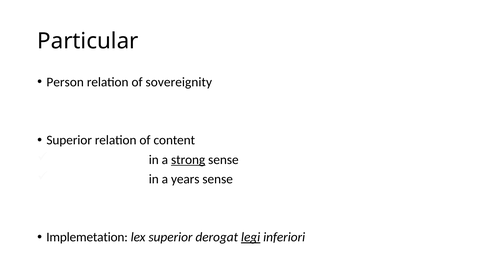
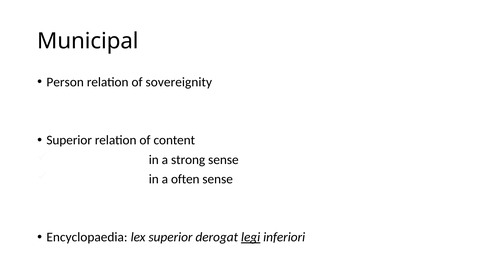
Particular: Particular -> Municipal
strong underline: present -> none
years: years -> often
Implemetation: Implemetation -> Encyclopaedia
